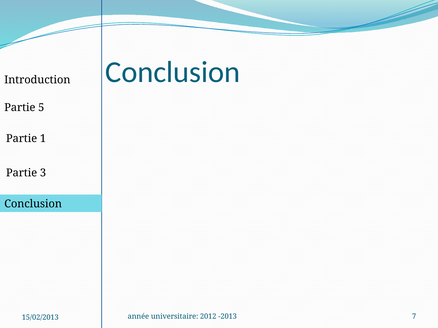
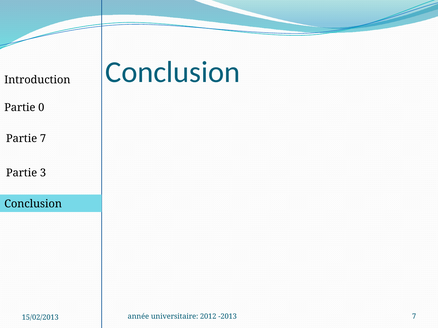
5: 5 -> 0
Partie 1: 1 -> 7
